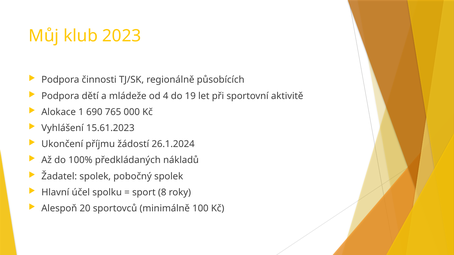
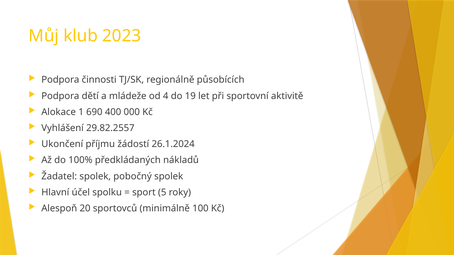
765: 765 -> 400
15.61.2023: 15.61.2023 -> 29.82.2557
8: 8 -> 5
